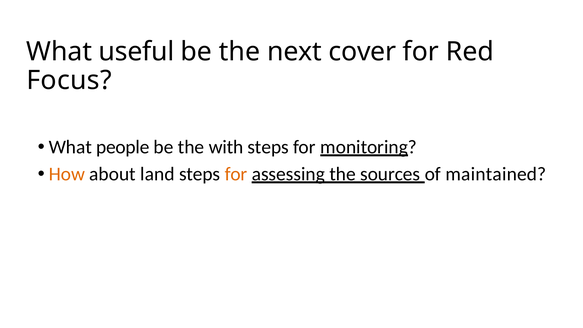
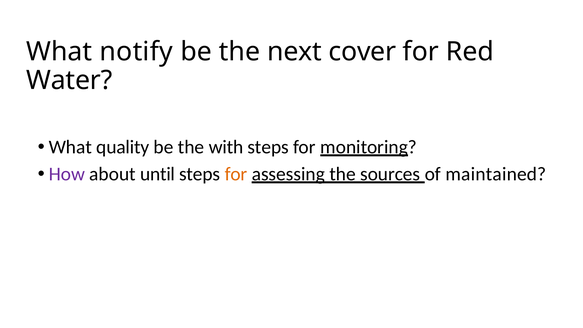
useful: useful -> notify
Focus: Focus -> Water
people: people -> quality
How colour: orange -> purple
land: land -> until
